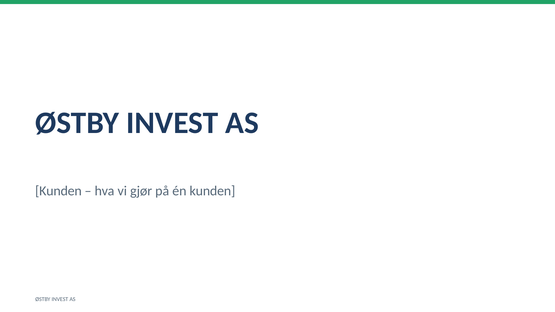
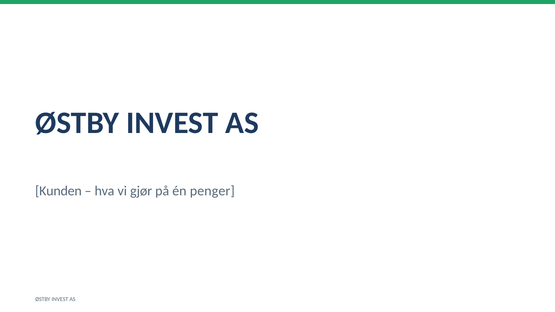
én kunden: kunden -> penger
